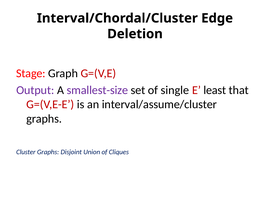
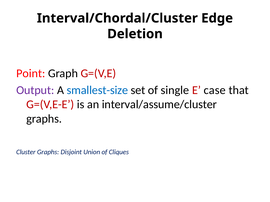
Stage: Stage -> Point
smallest-size colour: purple -> blue
least: least -> case
